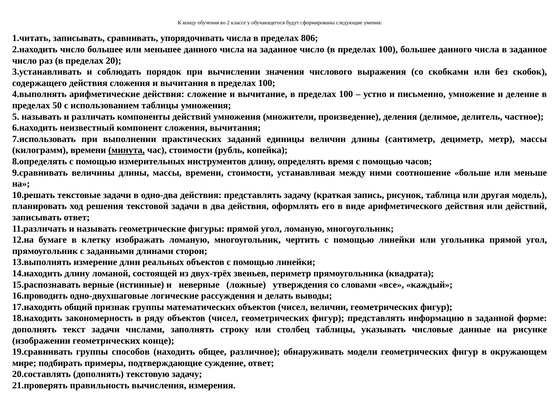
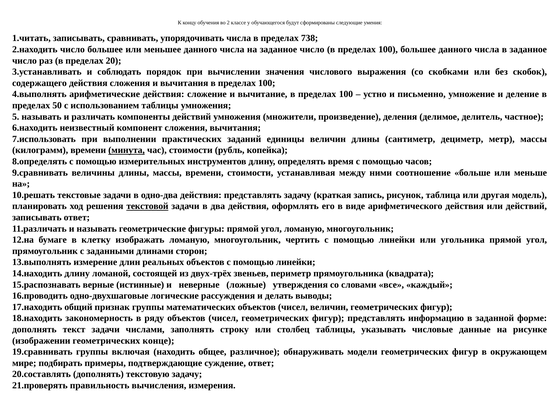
806: 806 -> 738
текстовой underline: none -> present
способов: способов -> включая
